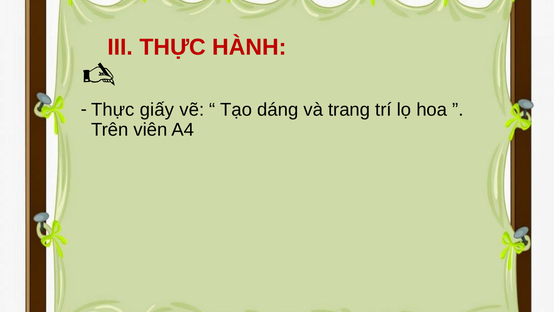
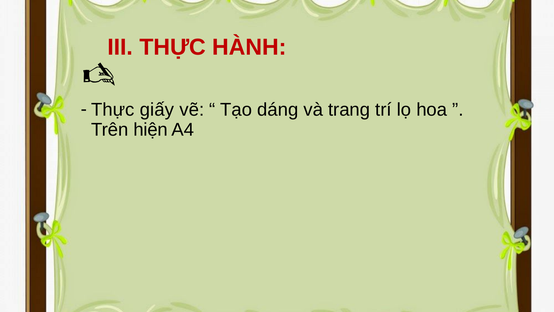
viên: viên -> hiện
